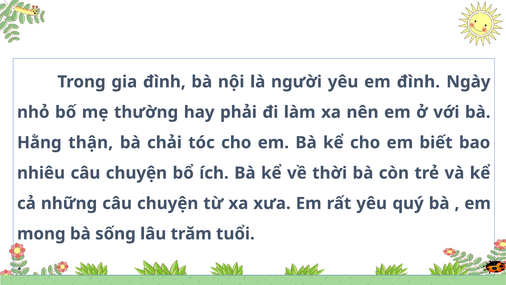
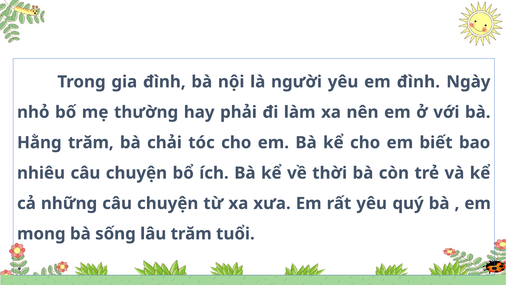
Hằng thận: thận -> trăm
